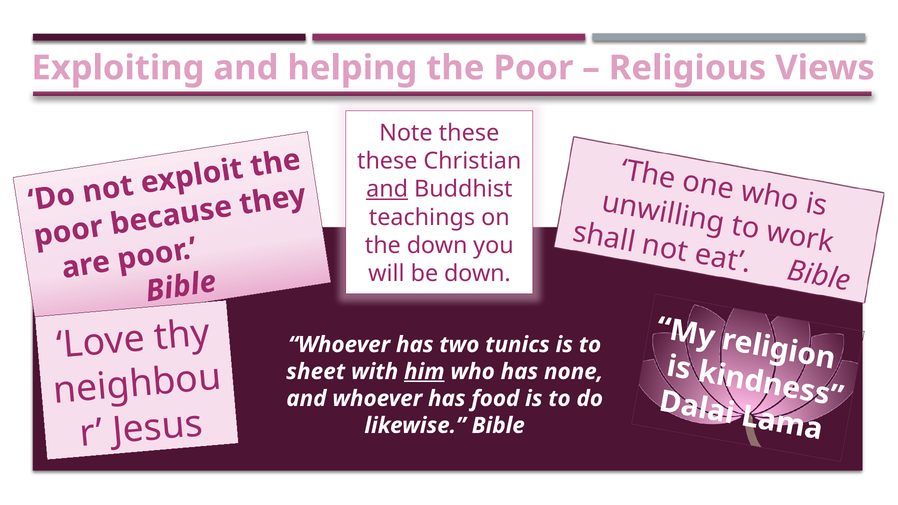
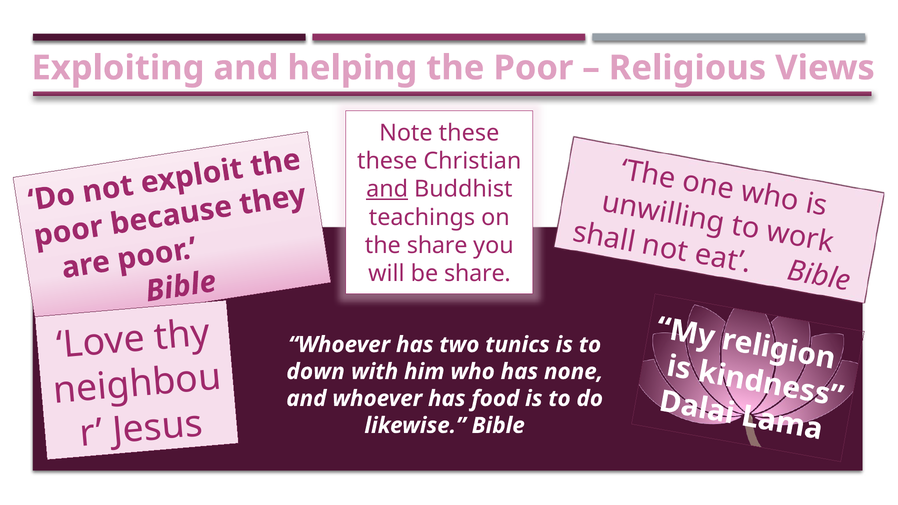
the down: down -> share
be down: down -> share
sheet: sheet -> down
him underline: present -> none
